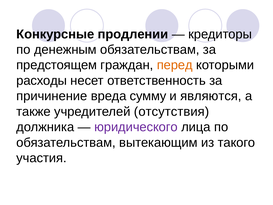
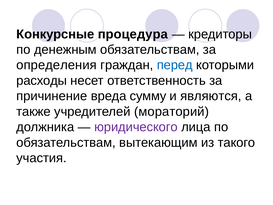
продлении: продлении -> процедура
предстоящем: предстоящем -> определения
перед colour: orange -> blue
отсутствия: отсутствия -> мораторий
